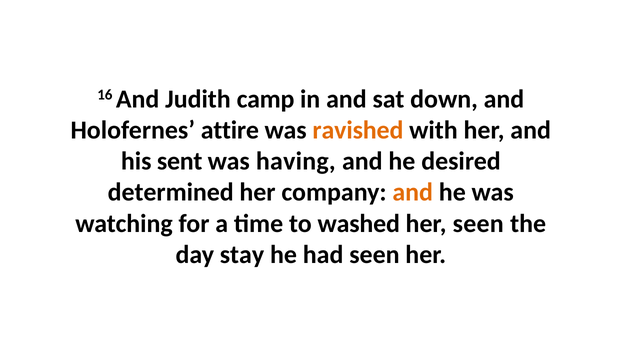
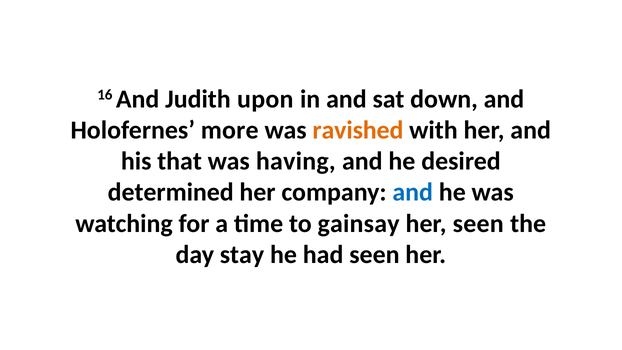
camp: camp -> upon
attire: attire -> more
sent: sent -> that
and at (413, 192) colour: orange -> blue
washed: washed -> gainsay
